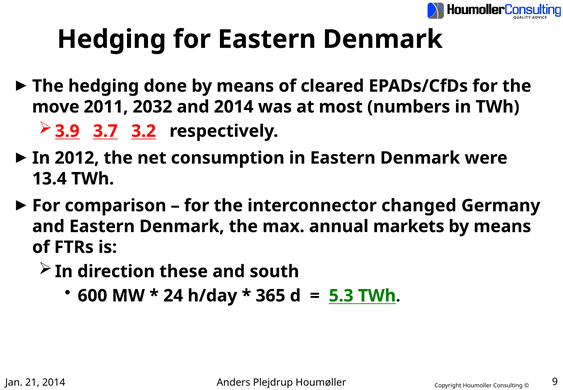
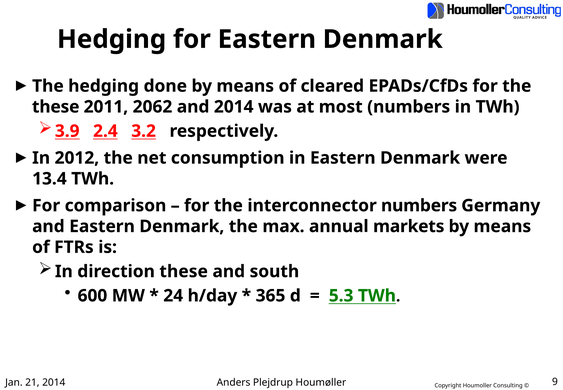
move at (56, 107): move -> these
2032: 2032 -> 2062
3.7: 3.7 -> 2.4
interconnector changed: changed -> numbers
